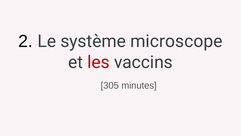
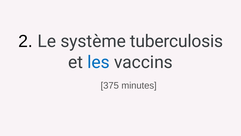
microscope: microscope -> tuberculosis
les colour: red -> blue
305: 305 -> 375
